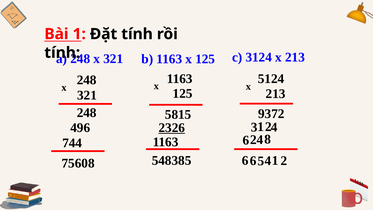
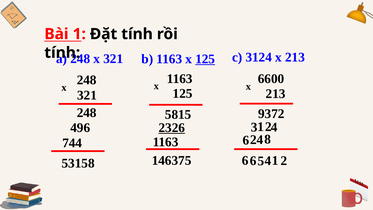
125 at (205, 59) underline: none -> present
5124: 5124 -> 6600
548385: 548385 -> 146375
75608: 75608 -> 53158
